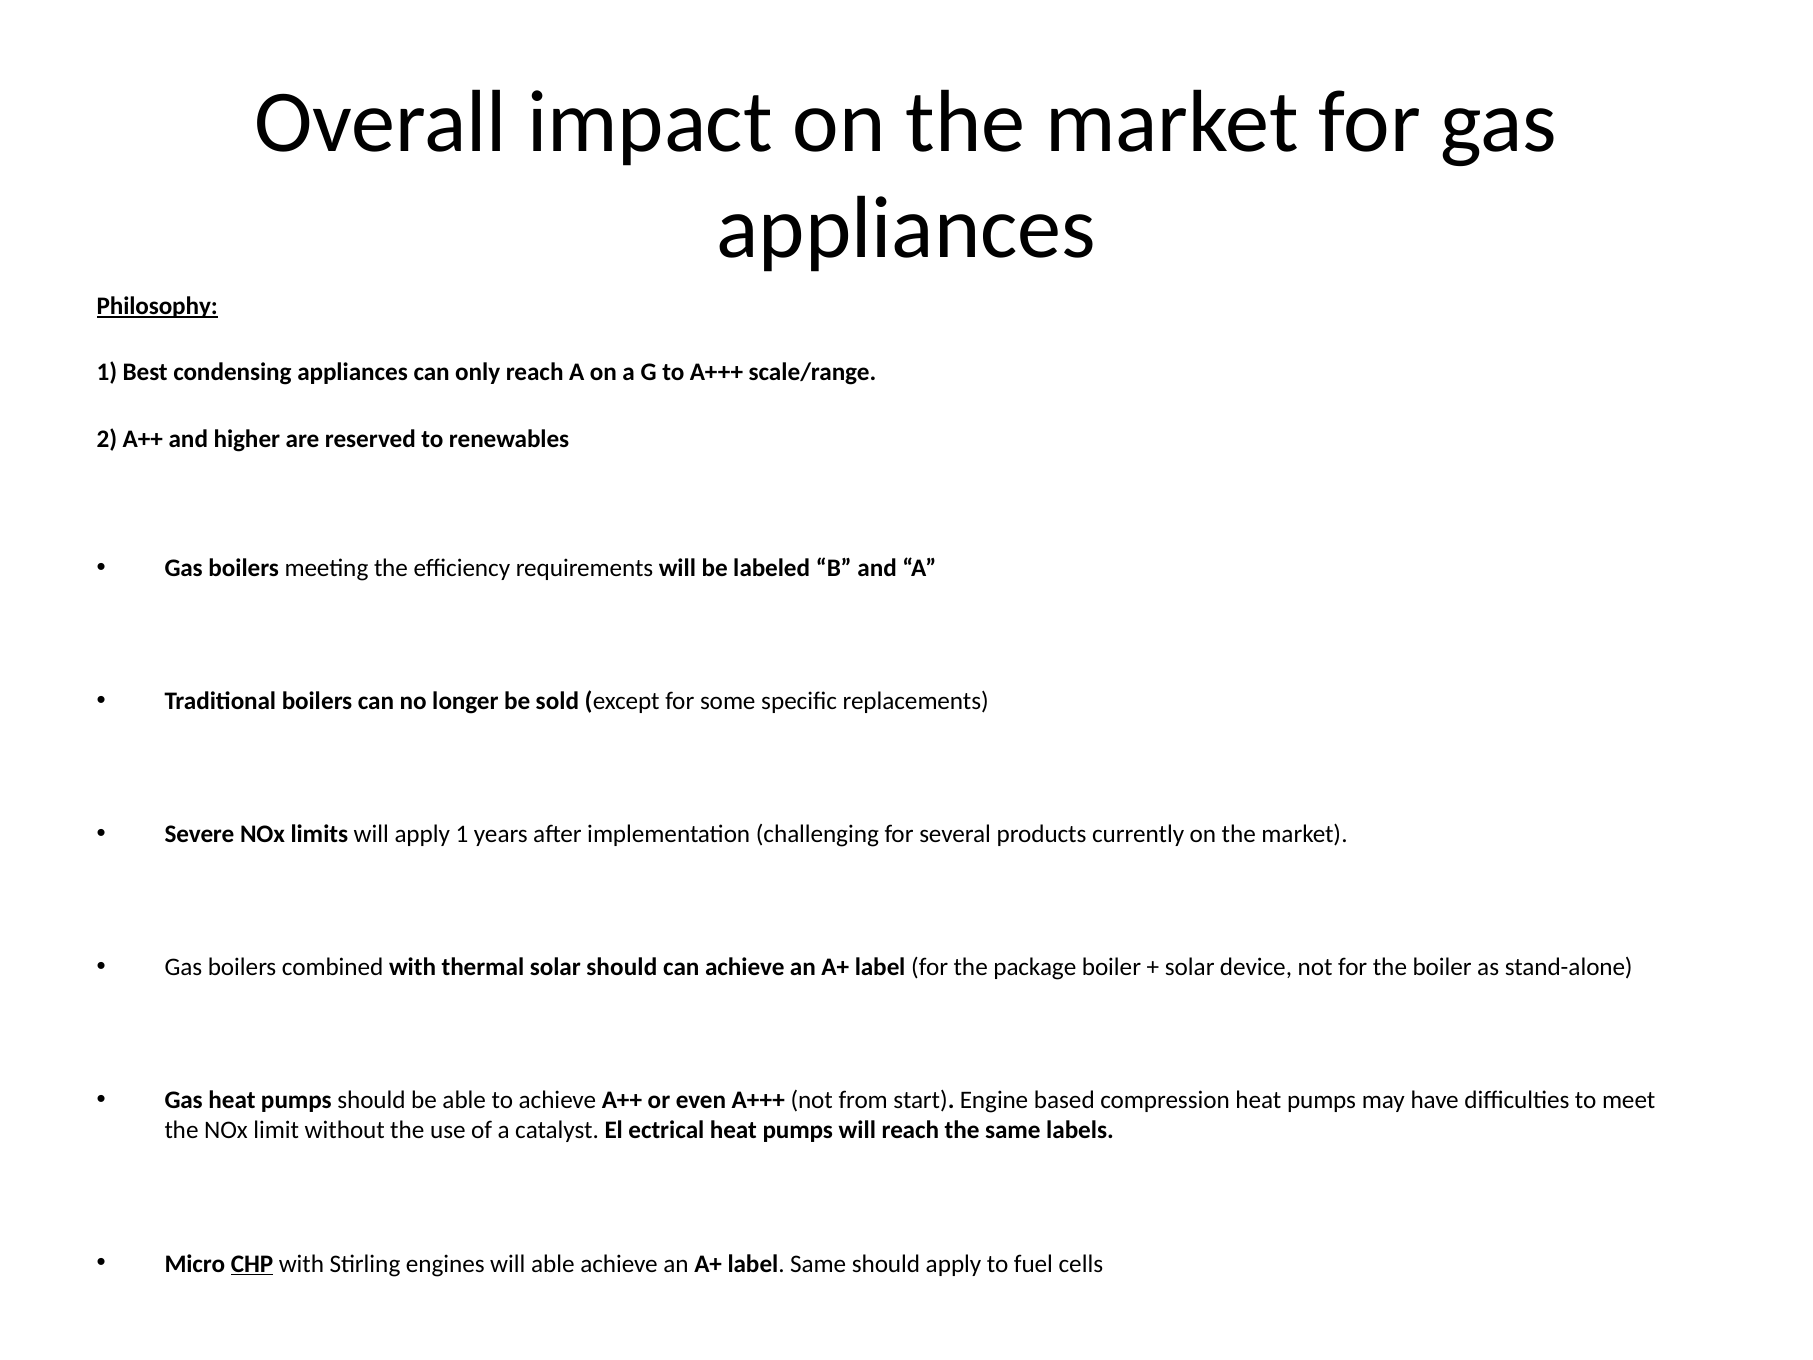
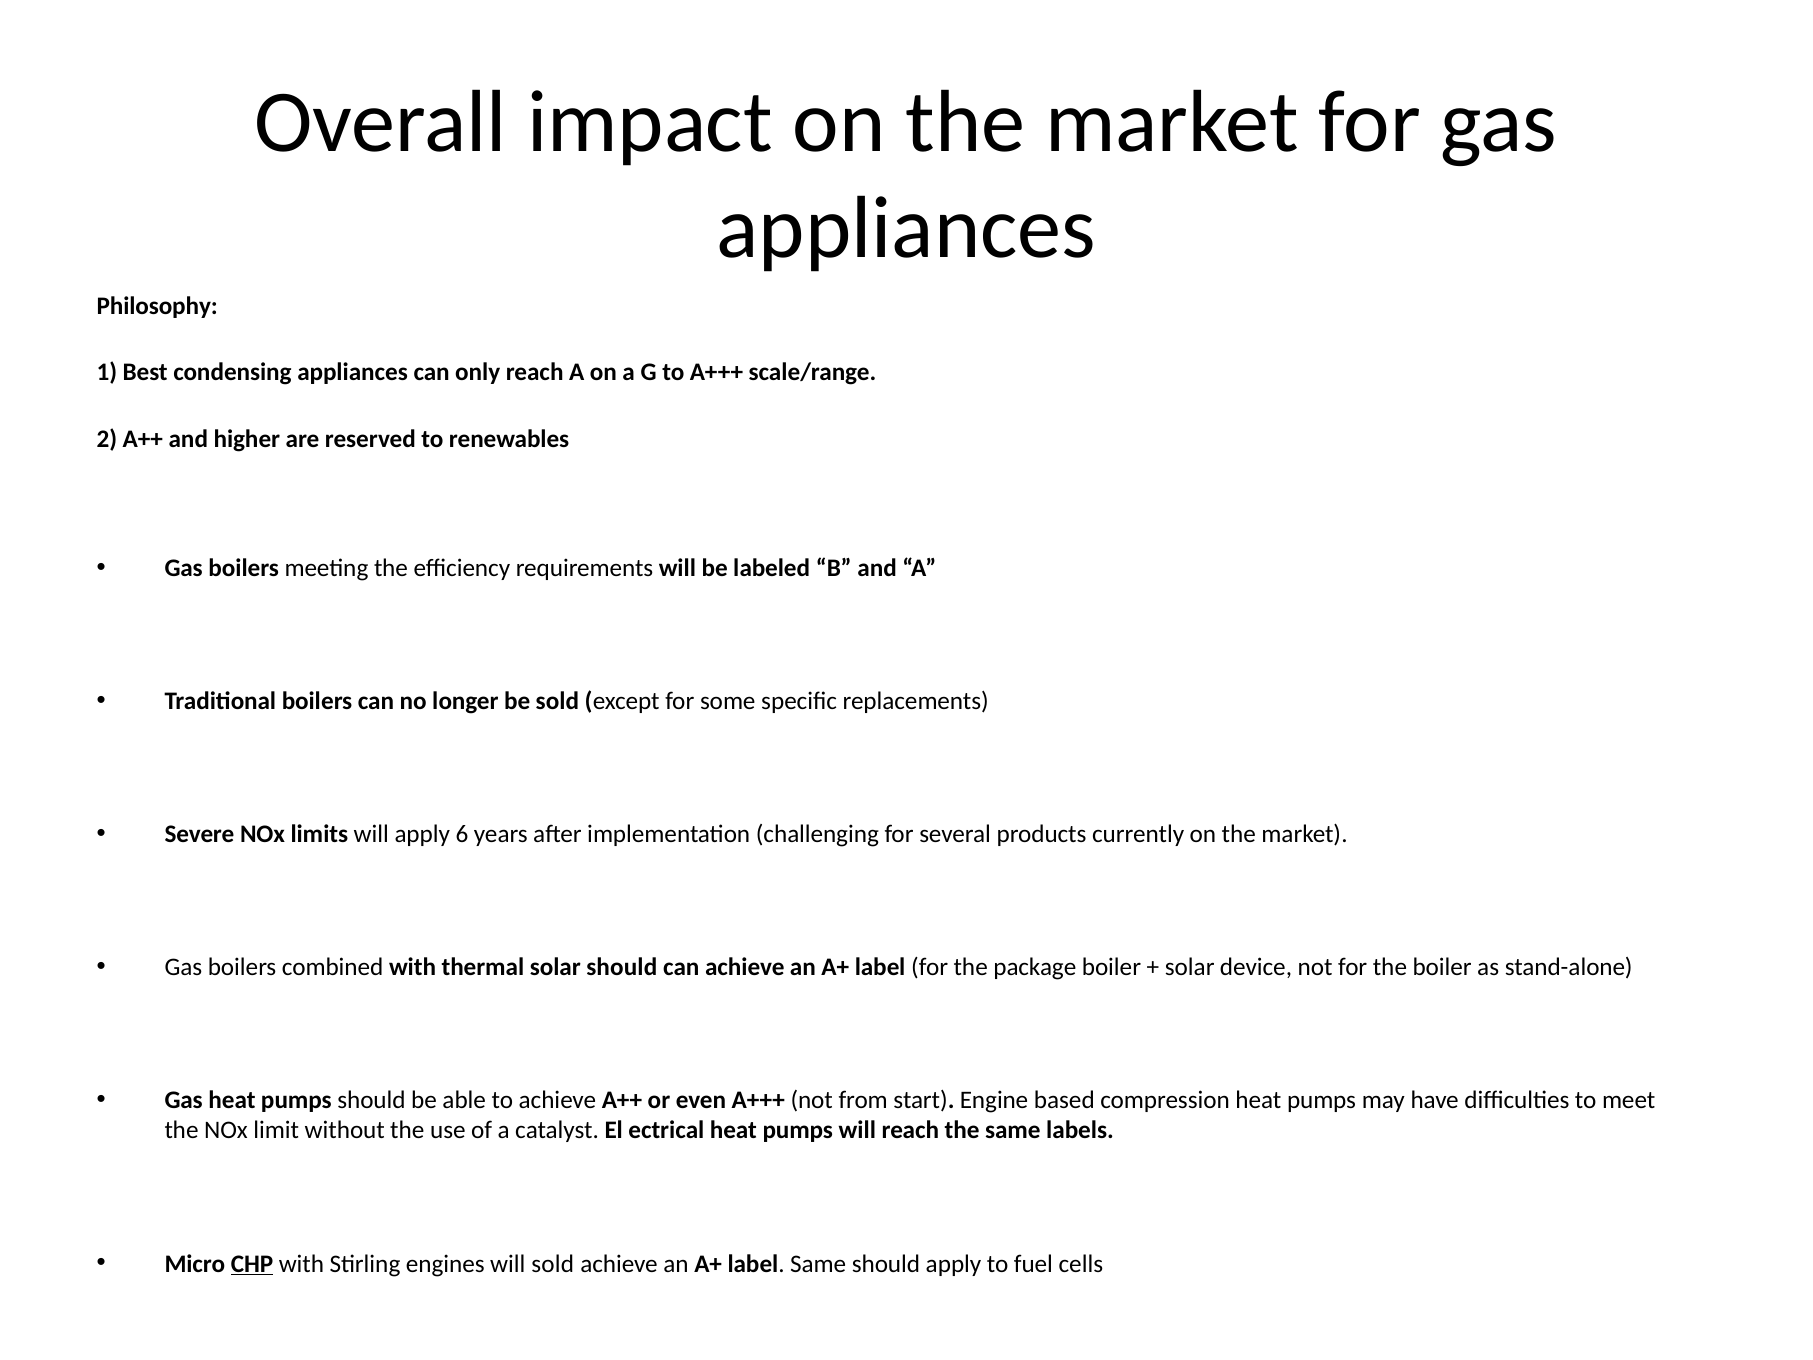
Philosophy underline: present -> none
1: 1 -> 6
will able: able -> sold
